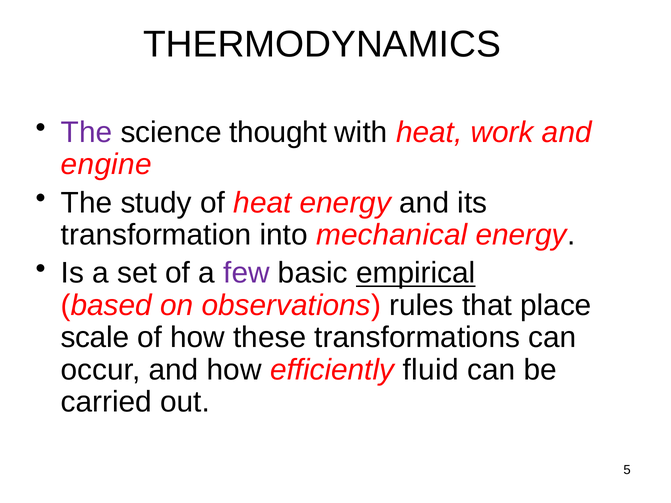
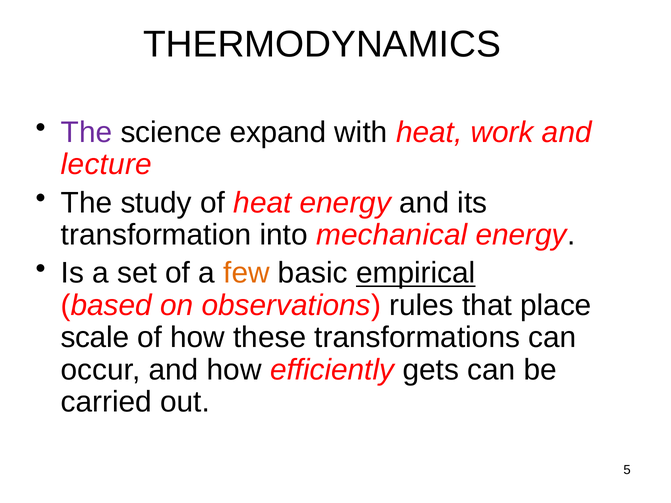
thought: thought -> expand
engine: engine -> lecture
few colour: purple -> orange
fluid: fluid -> gets
